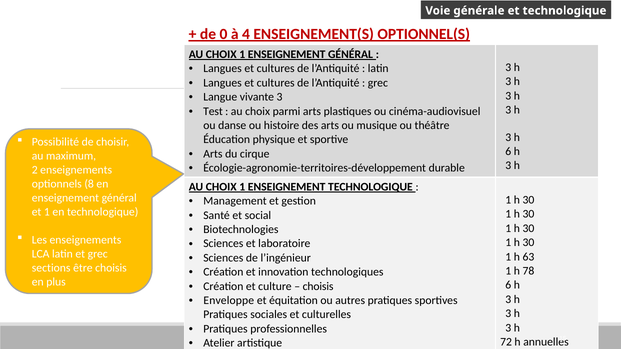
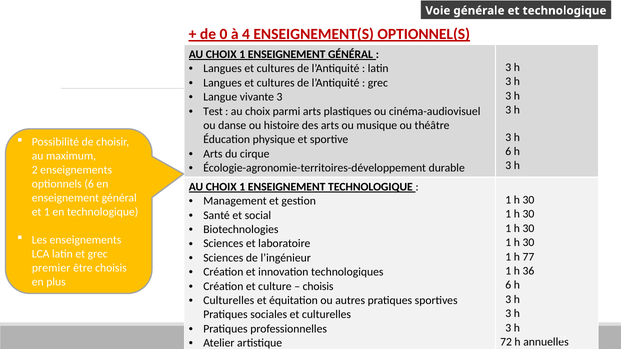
optionnels 8: 8 -> 6
63: 63 -> 77
sections: sections -> premier
78: 78 -> 36
Enveloppe at (229, 301): Enveloppe -> Culturelles
